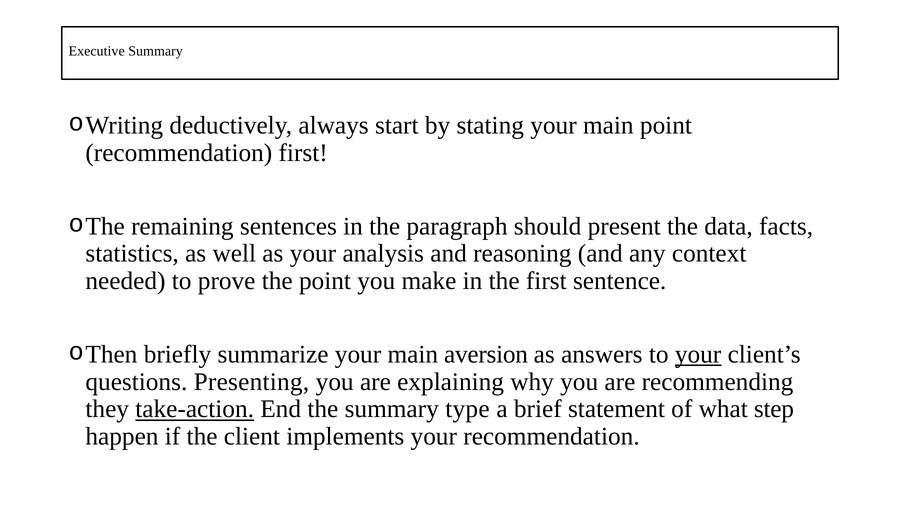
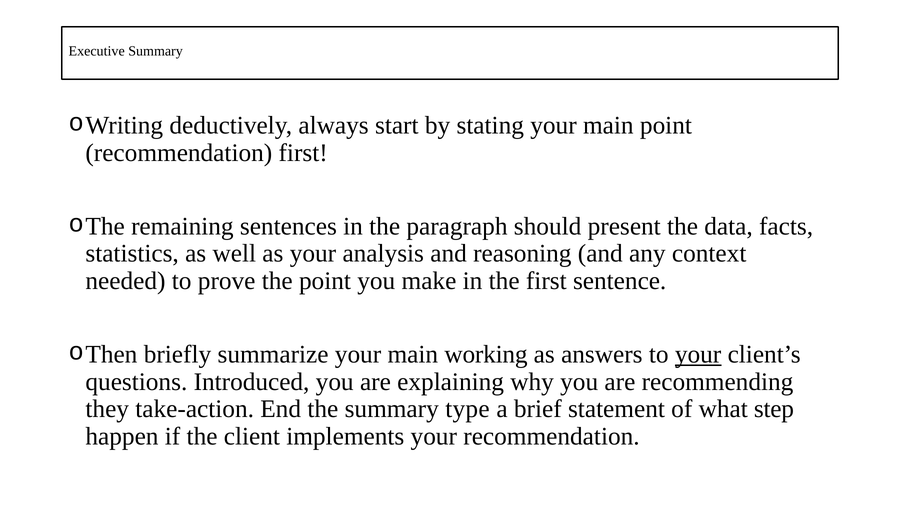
aversion: aversion -> working
Presenting: Presenting -> Introduced
take-action underline: present -> none
